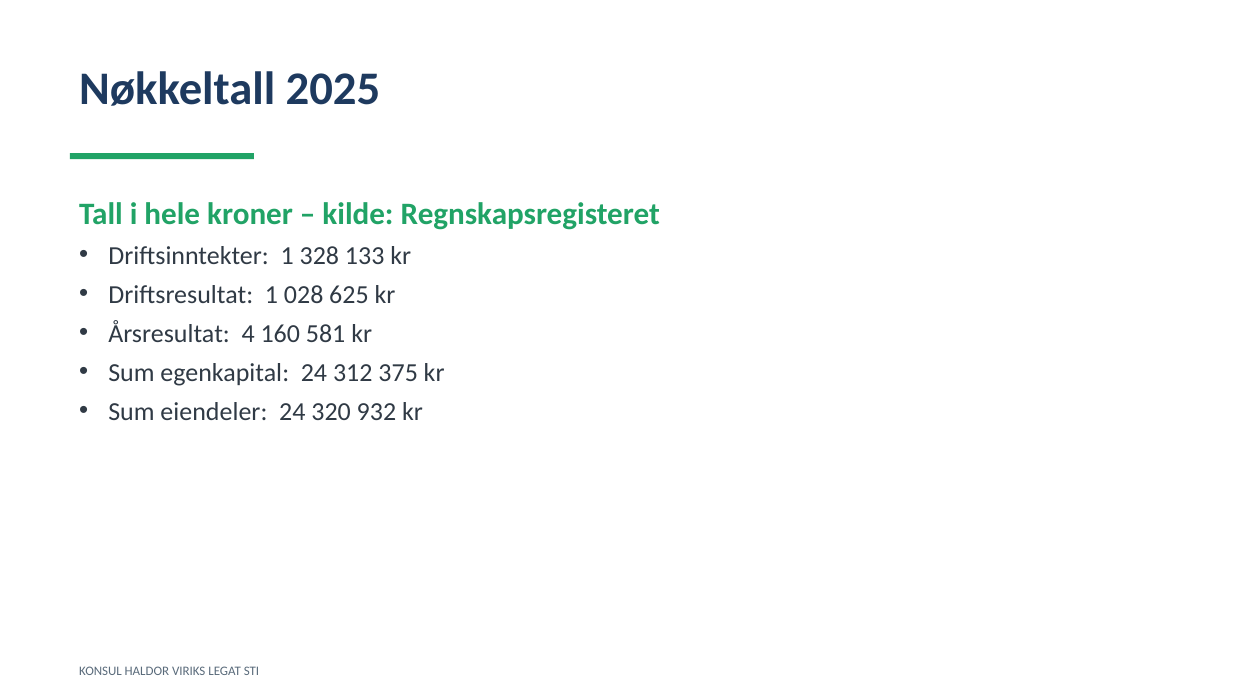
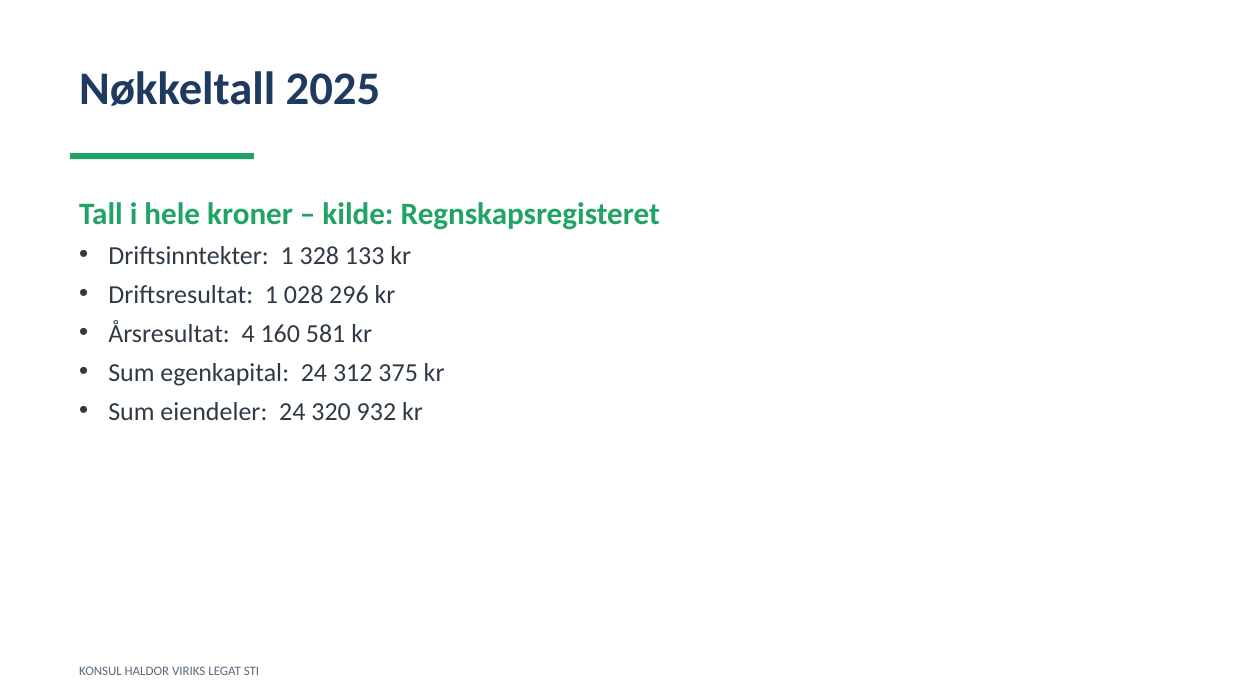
625: 625 -> 296
